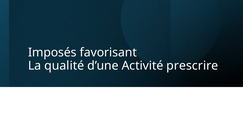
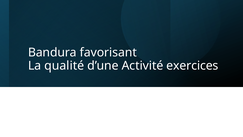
Imposés: Imposés -> Bandura
prescrire: prescrire -> exercices
